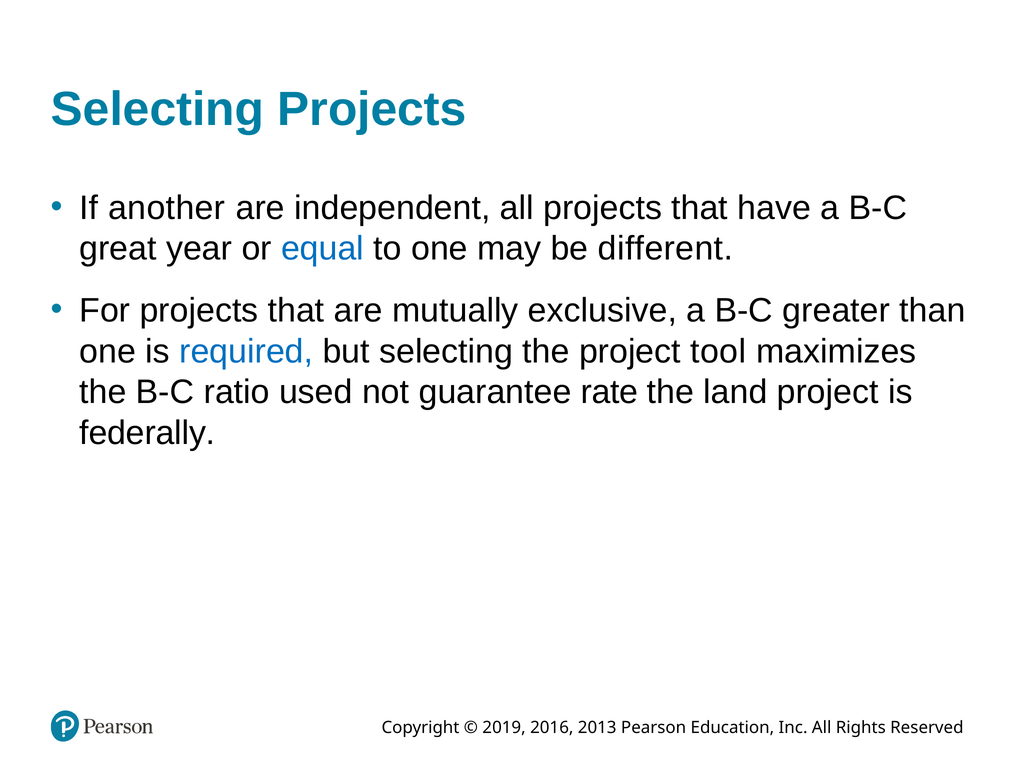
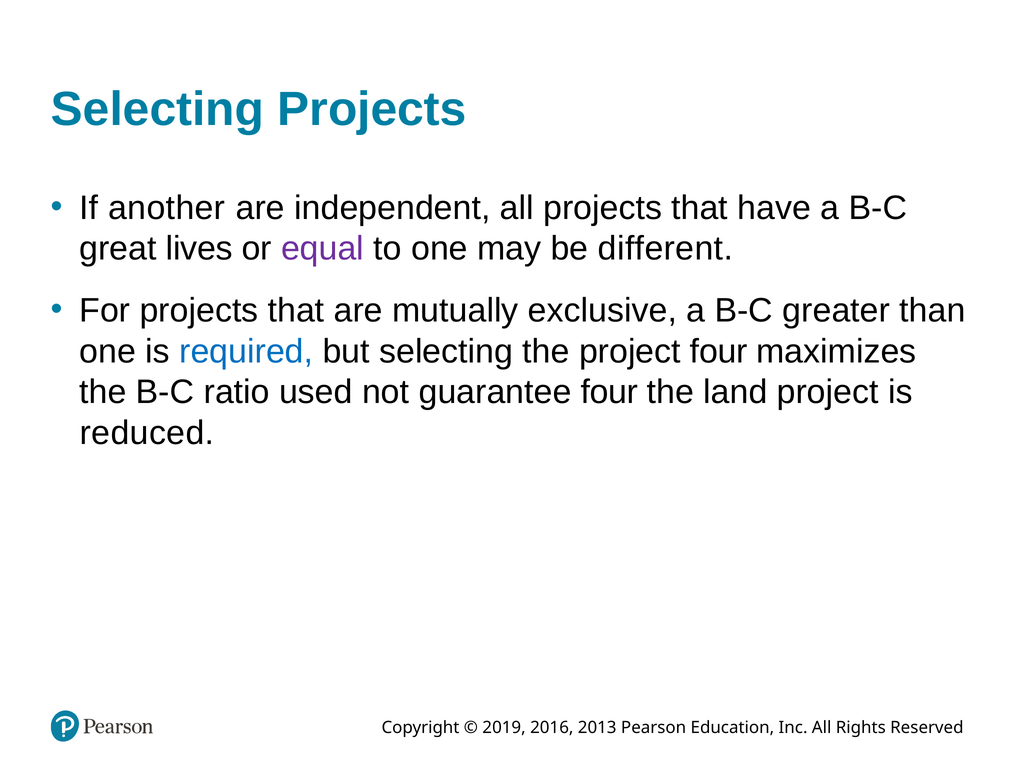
year: year -> lives
equal colour: blue -> purple
project tool: tool -> four
guarantee rate: rate -> four
federally: federally -> reduced
